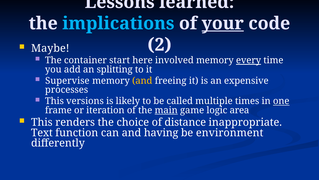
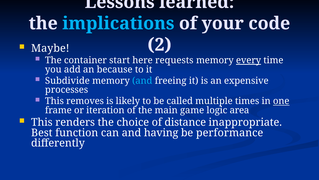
your underline: present -> none
involved: involved -> requests
splitting: splitting -> because
Supervise: Supervise -> Subdivide
and at (142, 81) colour: yellow -> light blue
versions: versions -> removes
main underline: present -> none
Text: Text -> Best
environment: environment -> performance
